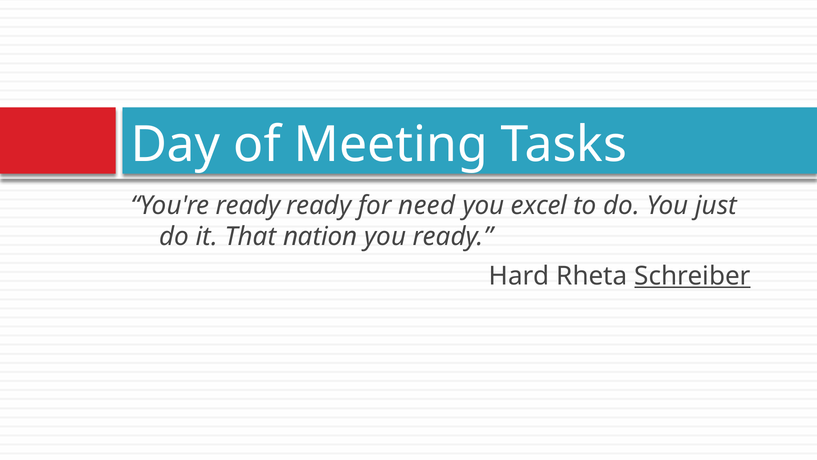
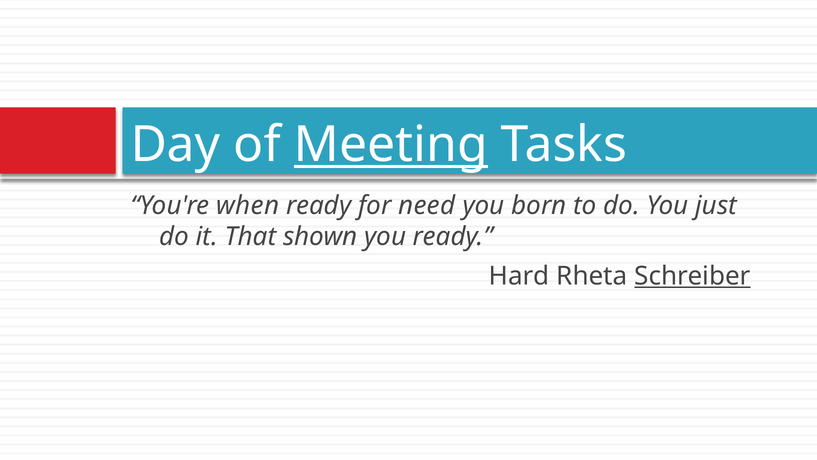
Meeting underline: none -> present
You're ready: ready -> when
excel: excel -> born
nation: nation -> shown
